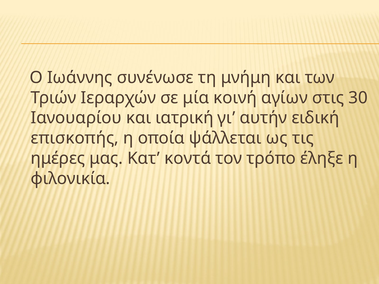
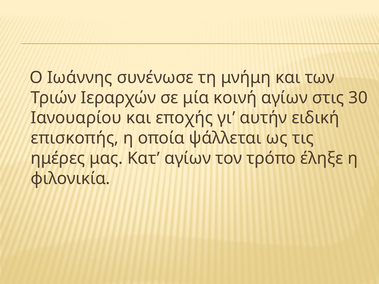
ιατρική: ιατρική -> εποχής
Κατ κοντά: κοντά -> αγίων
